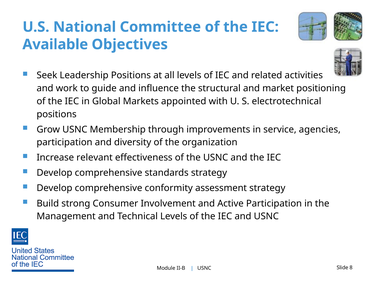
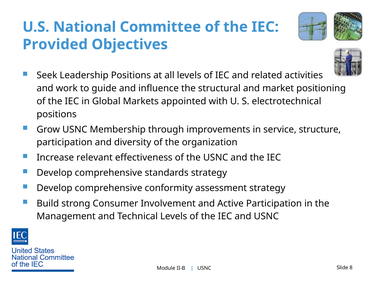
Available: Available -> Provided
agencies: agencies -> structure
